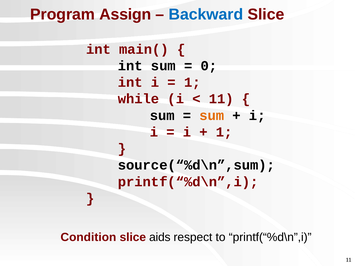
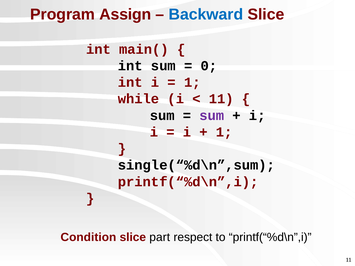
sum at (212, 116) colour: orange -> purple
source(“%d\n”,sum: source(“%d\n”,sum -> single(“%d\n”,sum
aids: aids -> part
